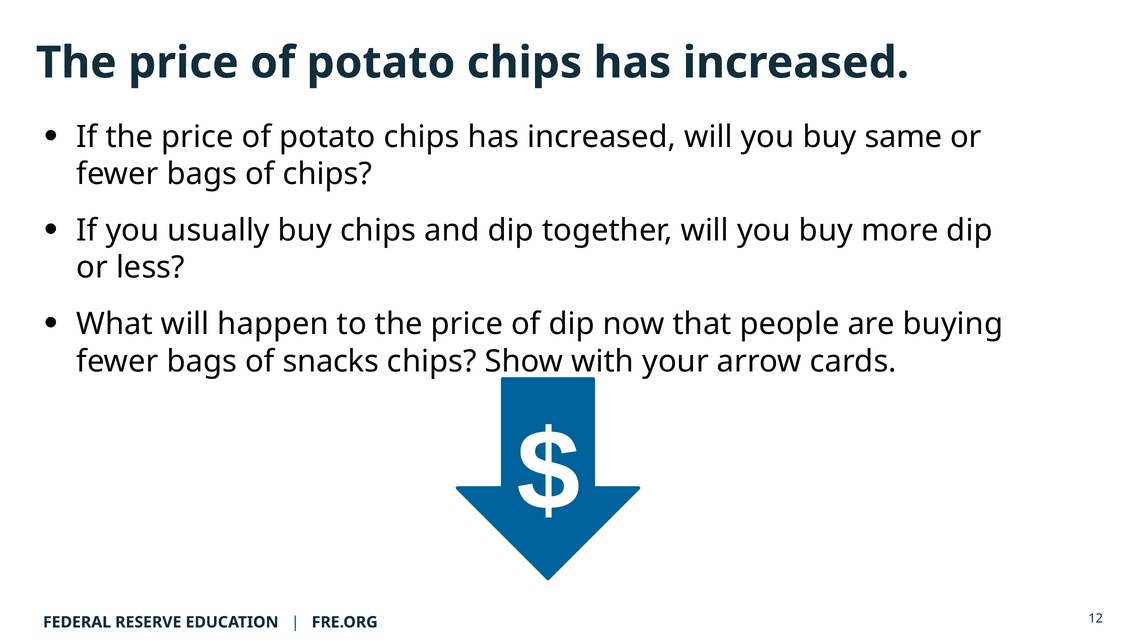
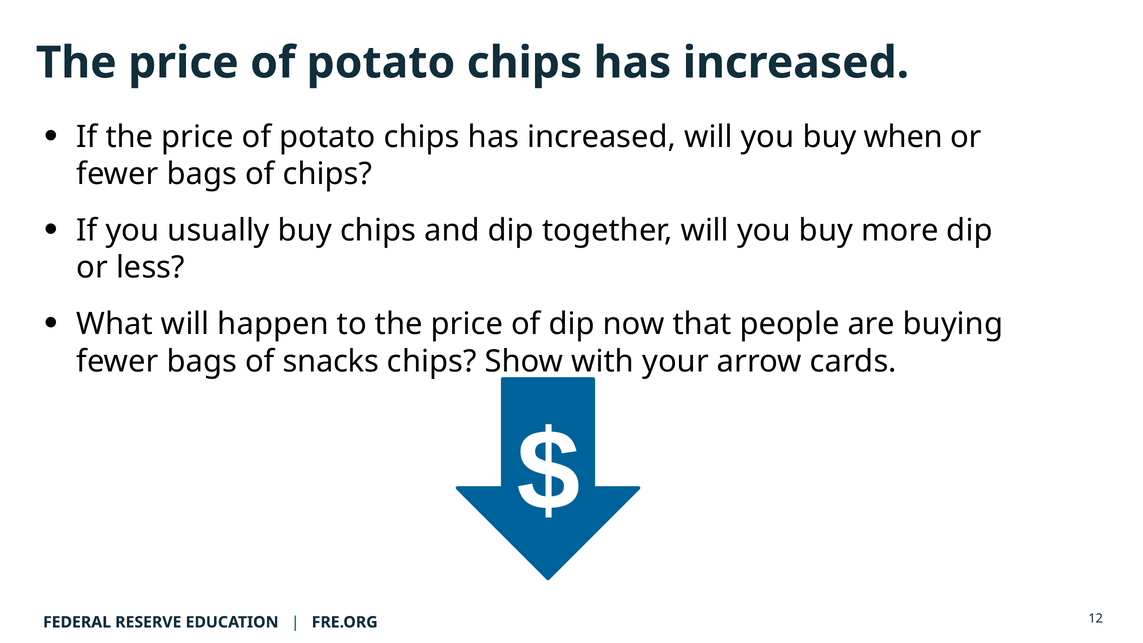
same: same -> when
